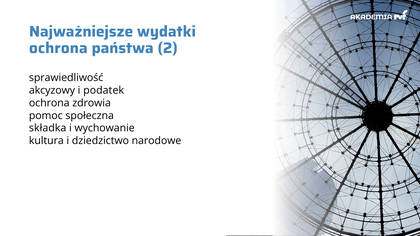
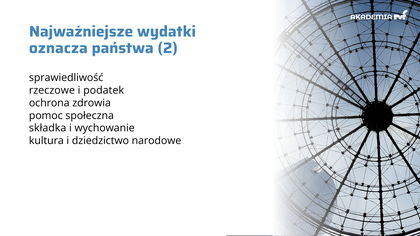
ochrona at (58, 48): ochrona -> oznacza
akcyzowy: akcyzowy -> rzeczowe
